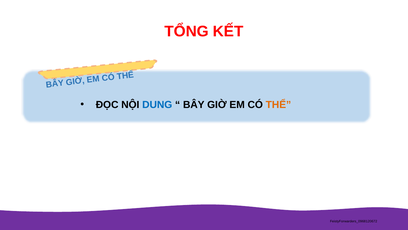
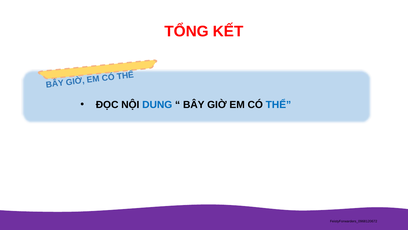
THỂ at (278, 105) colour: orange -> blue
